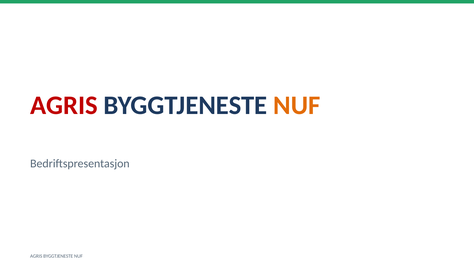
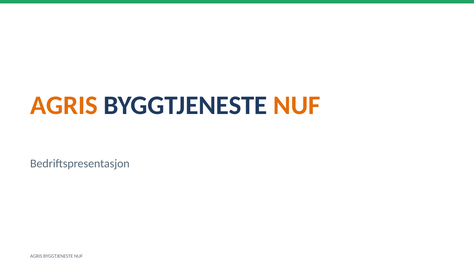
AGRIS at (64, 105) colour: red -> orange
